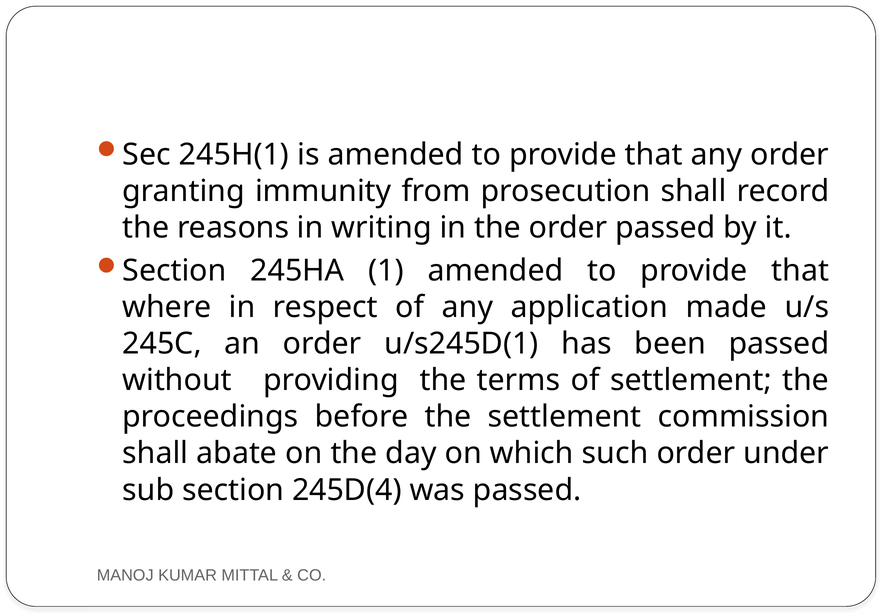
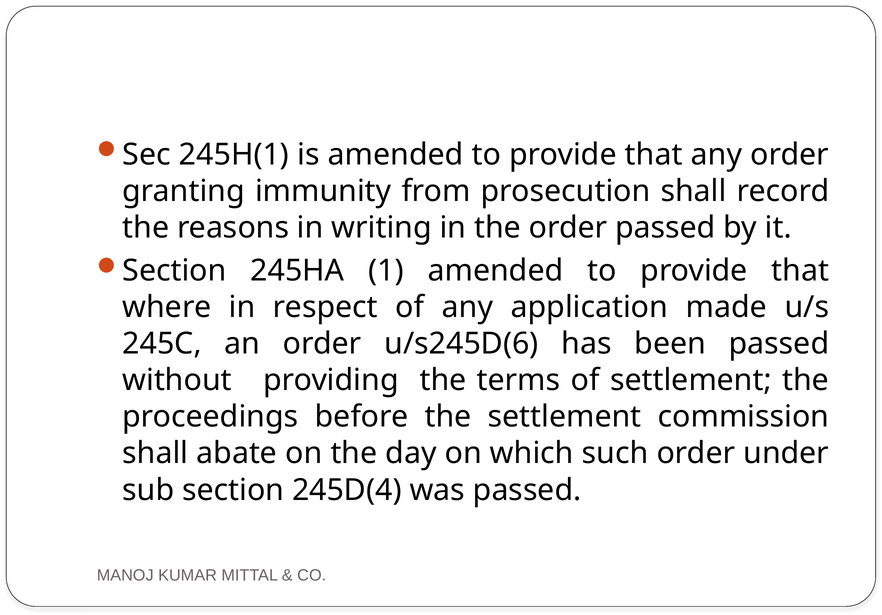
u/s245D(1: u/s245D(1 -> u/s245D(6
